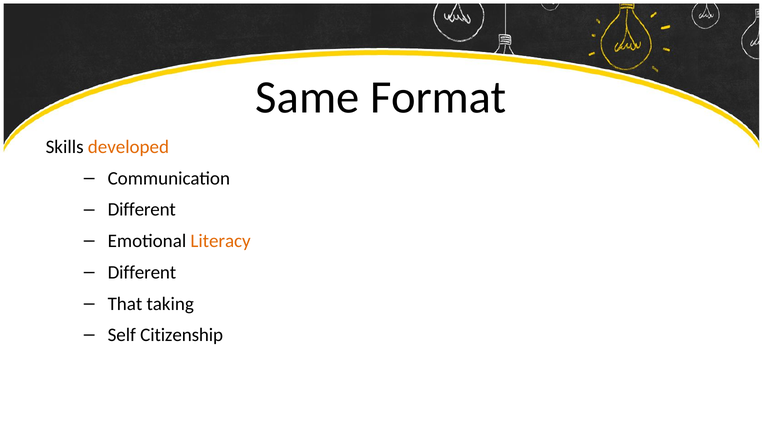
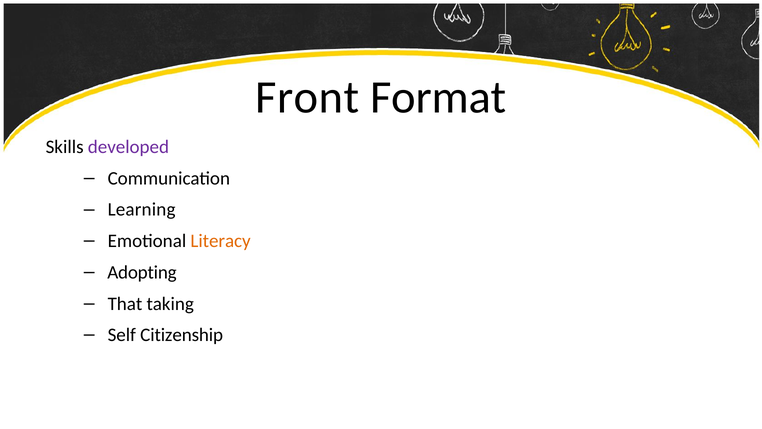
Same: Same -> Front
developed colour: orange -> purple
Different at (142, 210): Different -> Learning
Different at (142, 272): Different -> Adopting
